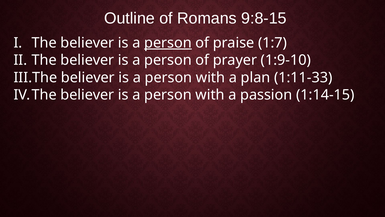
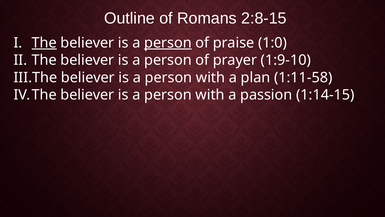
9:8-15: 9:8-15 -> 2:8-15
The at (44, 43) underline: none -> present
1:7: 1:7 -> 1:0
1:11-33: 1:11-33 -> 1:11-58
